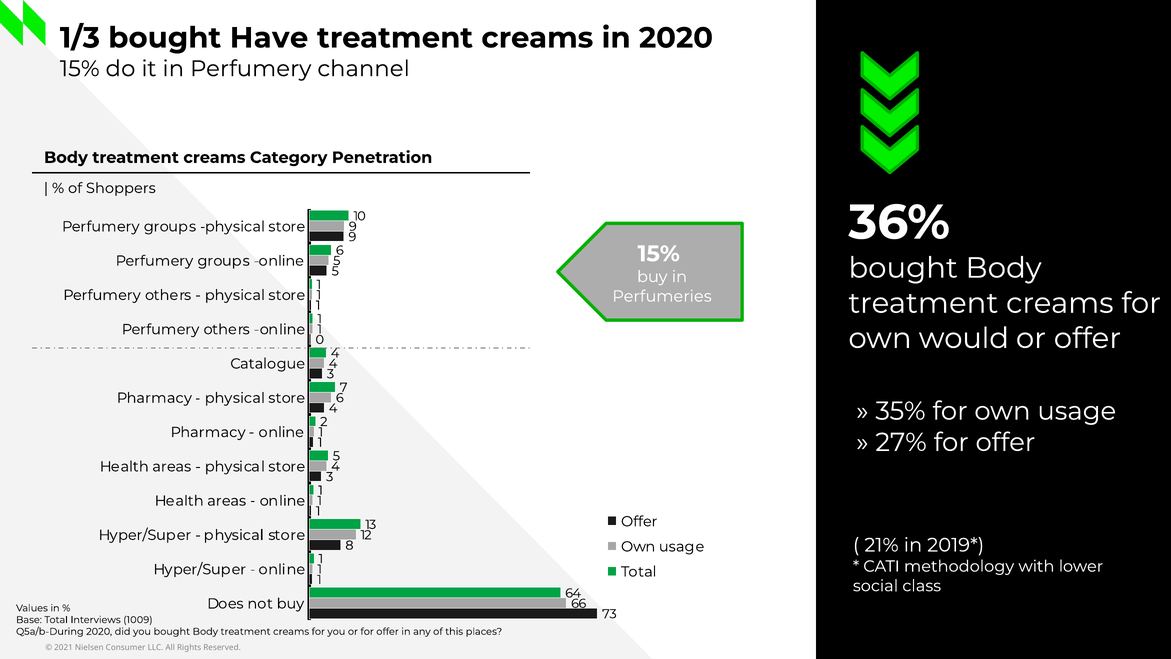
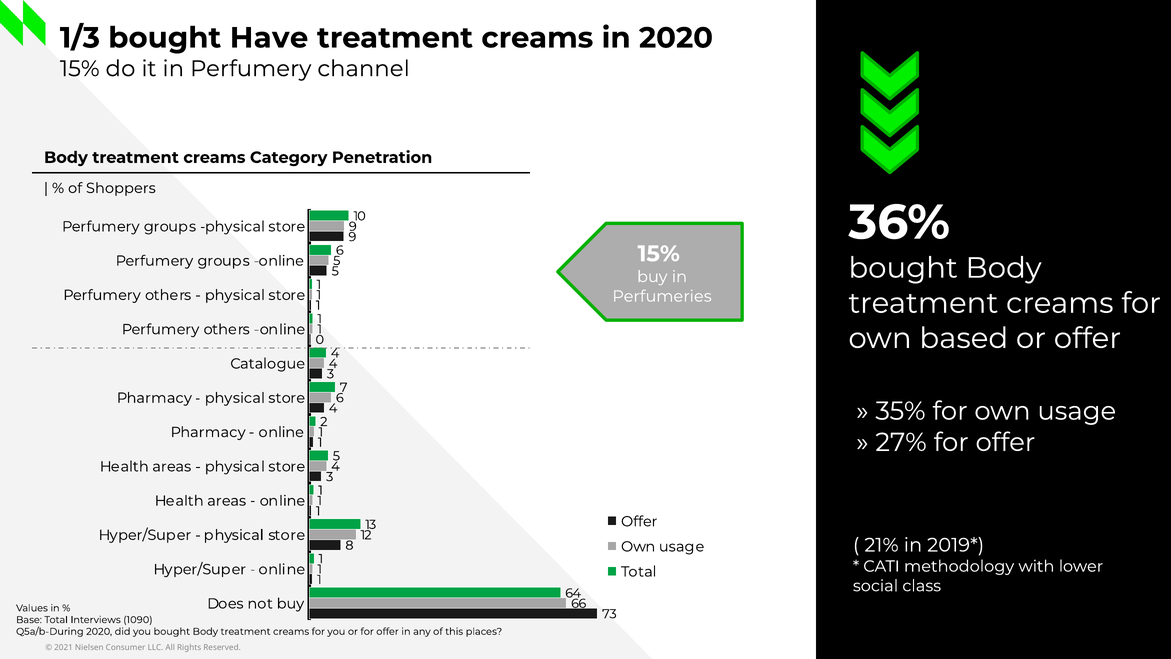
would: would -> based
1009: 1009 -> 1090
